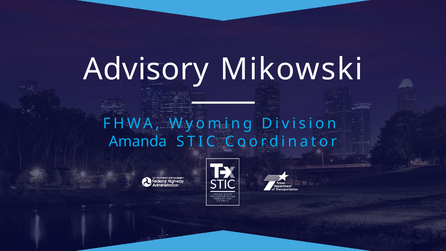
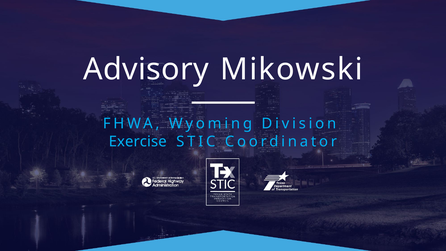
Amanda: Amanda -> Exercise
